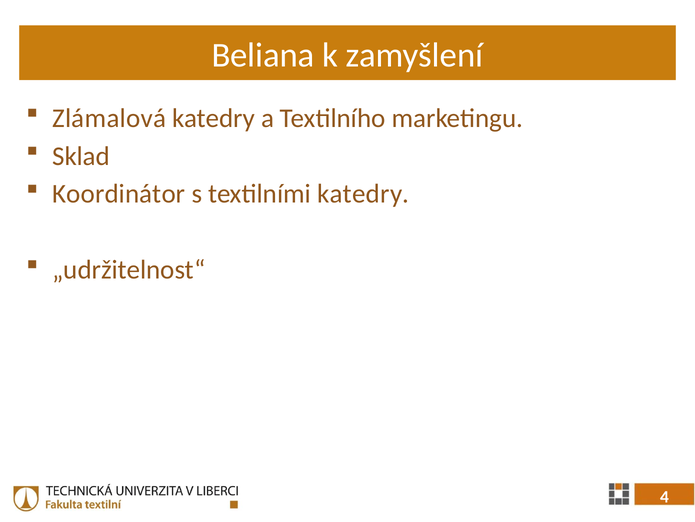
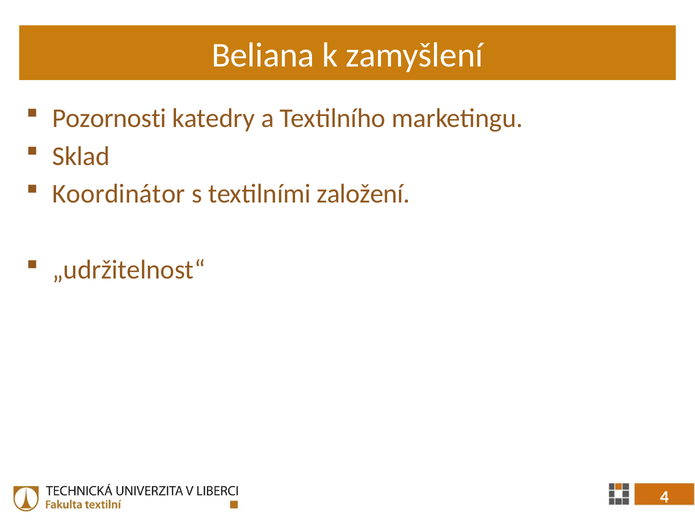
Zlámalová: Zlámalová -> Pozornosti
textilními katedry: katedry -> založení
